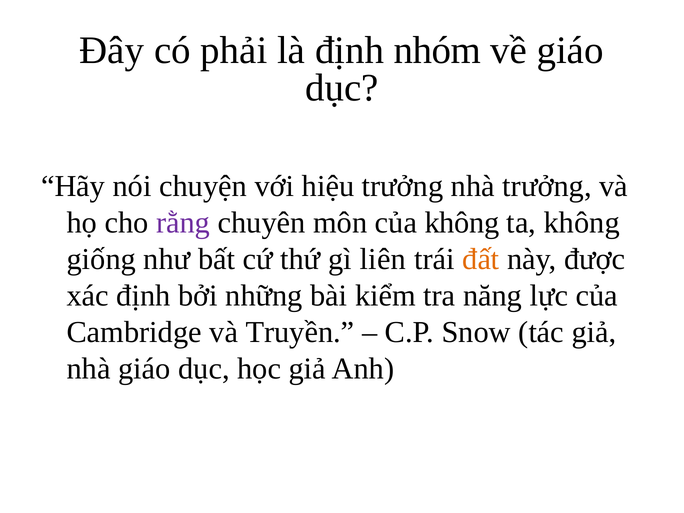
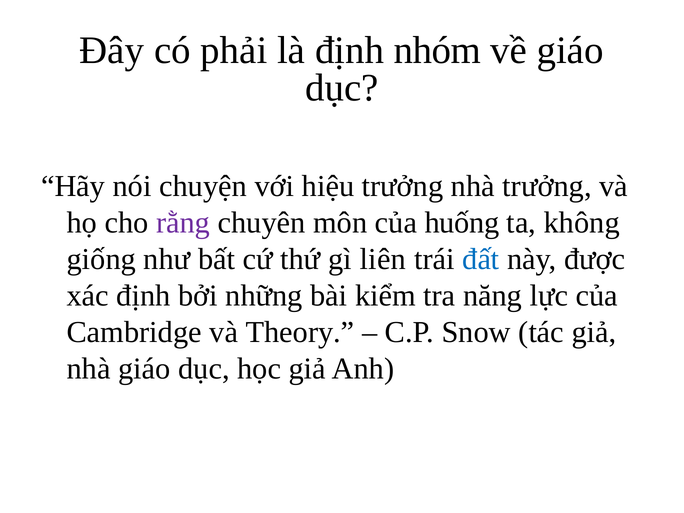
của không: không -> huống
đất colour: orange -> blue
Truyền: Truyền -> Theory
